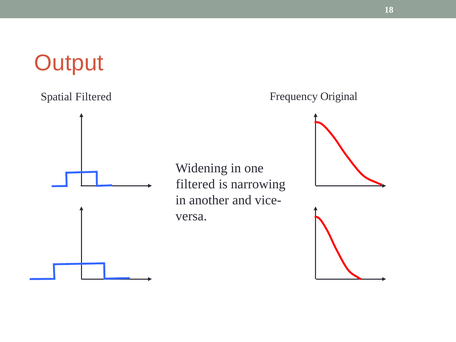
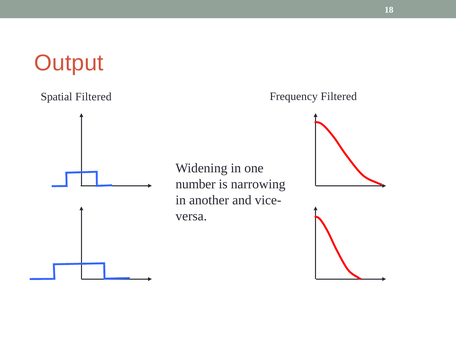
Frequency Original: Original -> Filtered
filtered at (195, 184): filtered -> number
